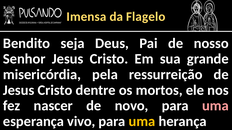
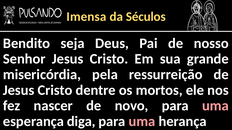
Flagelo: Flagelo -> Séculos
vivo: vivo -> diga
uma at (142, 122) colour: yellow -> pink
